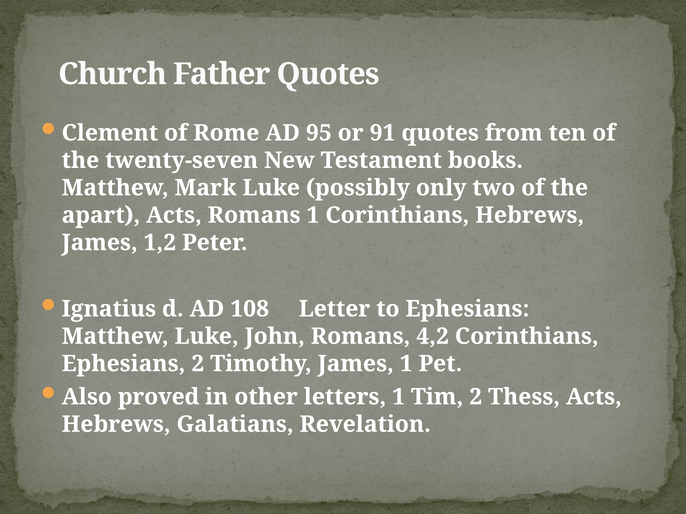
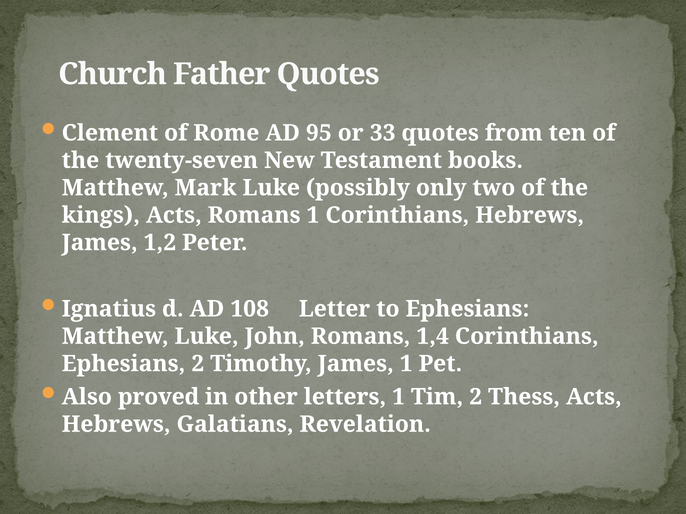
91: 91 -> 33
apart: apart -> kings
4,2: 4,2 -> 1,4
